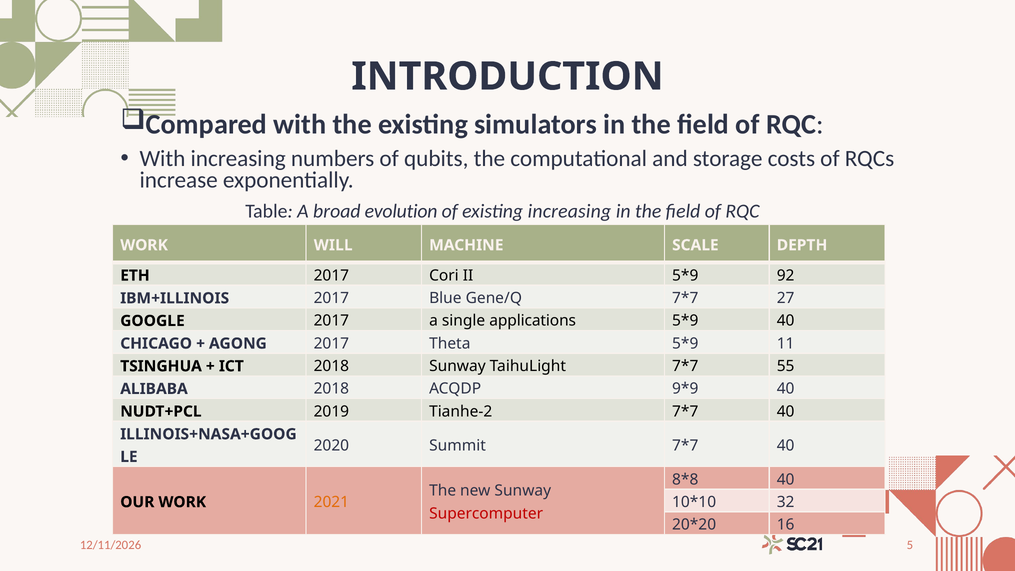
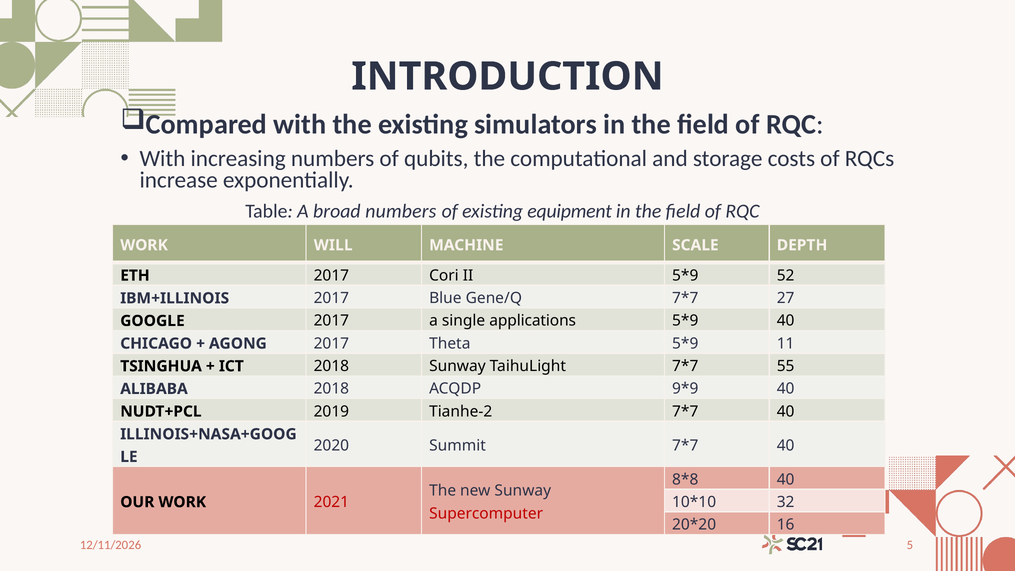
broad evolution: evolution -> numbers
existing increasing: increasing -> equipment
92: 92 -> 52
2021 colour: orange -> red
